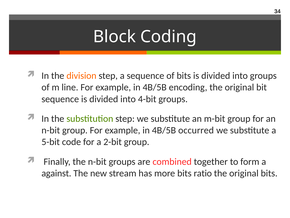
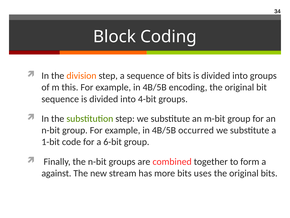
line: line -> this
5-bit: 5-bit -> 1-bit
2-bit: 2-bit -> 6-bit
ratio: ratio -> uses
